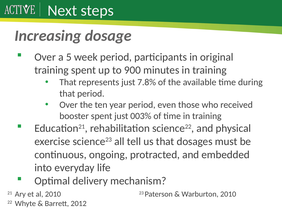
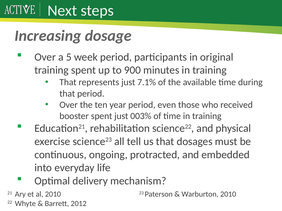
7.8%: 7.8% -> 7.1%
